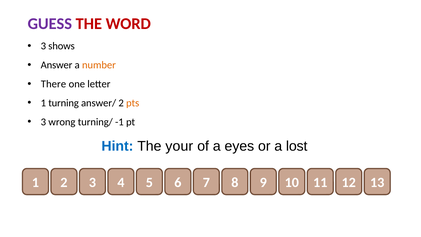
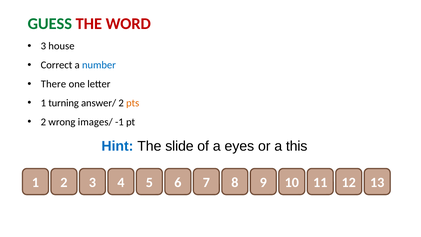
GUESS colour: purple -> green
shows: shows -> house
Answer: Answer -> Correct
number colour: orange -> blue
3 at (43, 122): 3 -> 2
turning/: turning/ -> images/
your: your -> slide
lost: lost -> this
